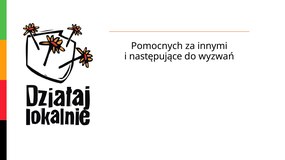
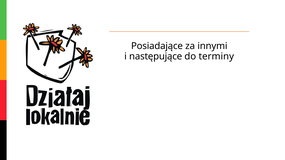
Pomocnych: Pomocnych -> Posiadające
wyzwań: wyzwań -> terminy
